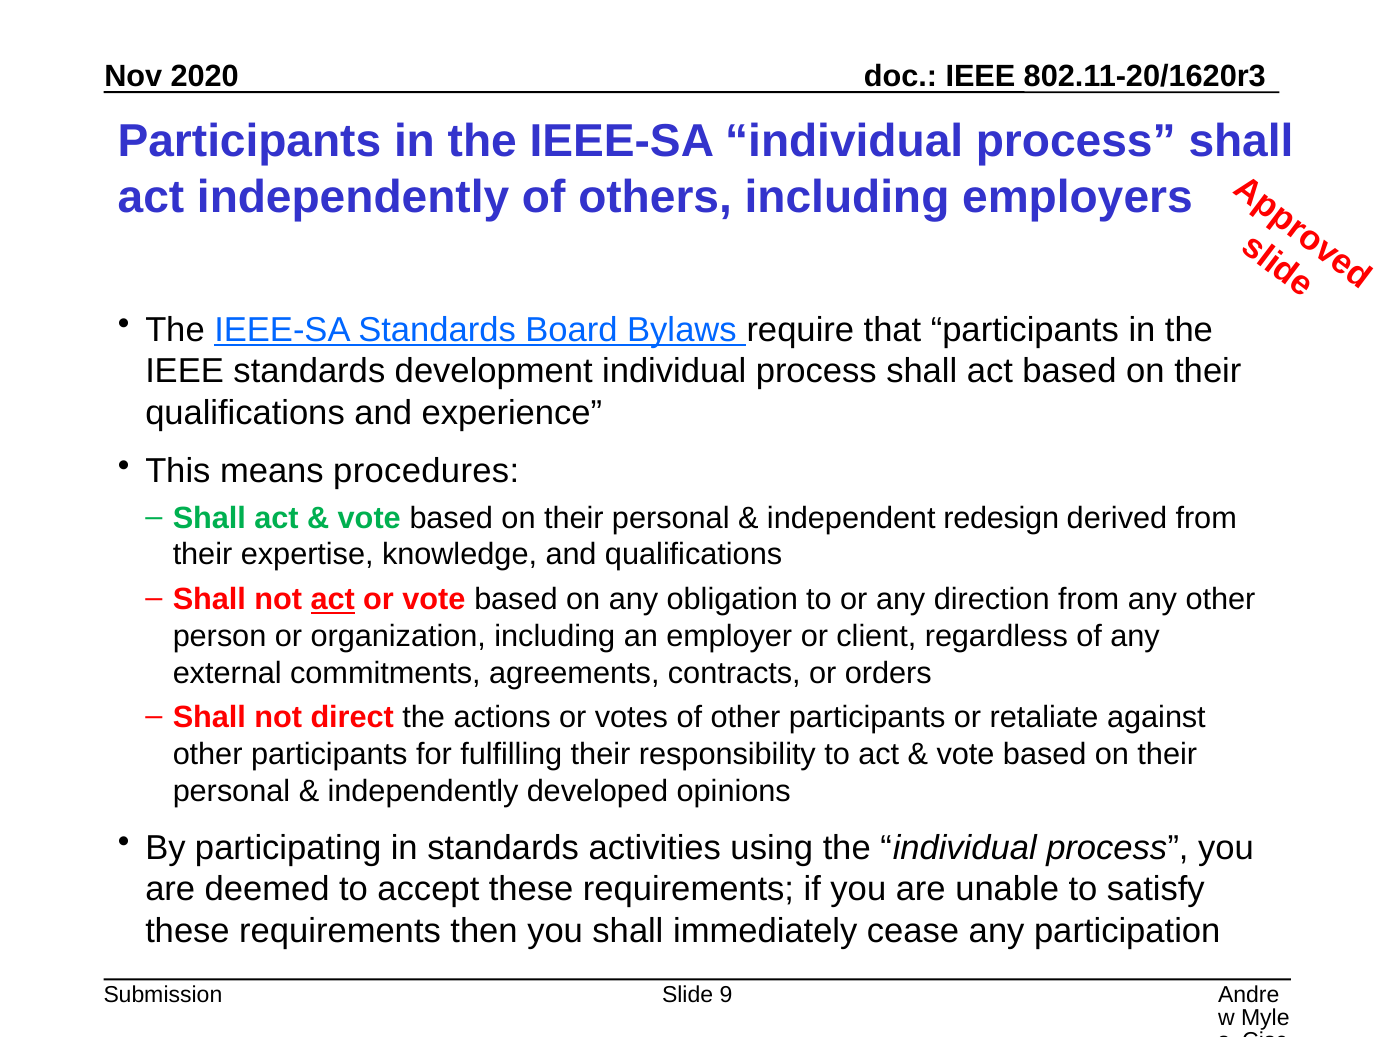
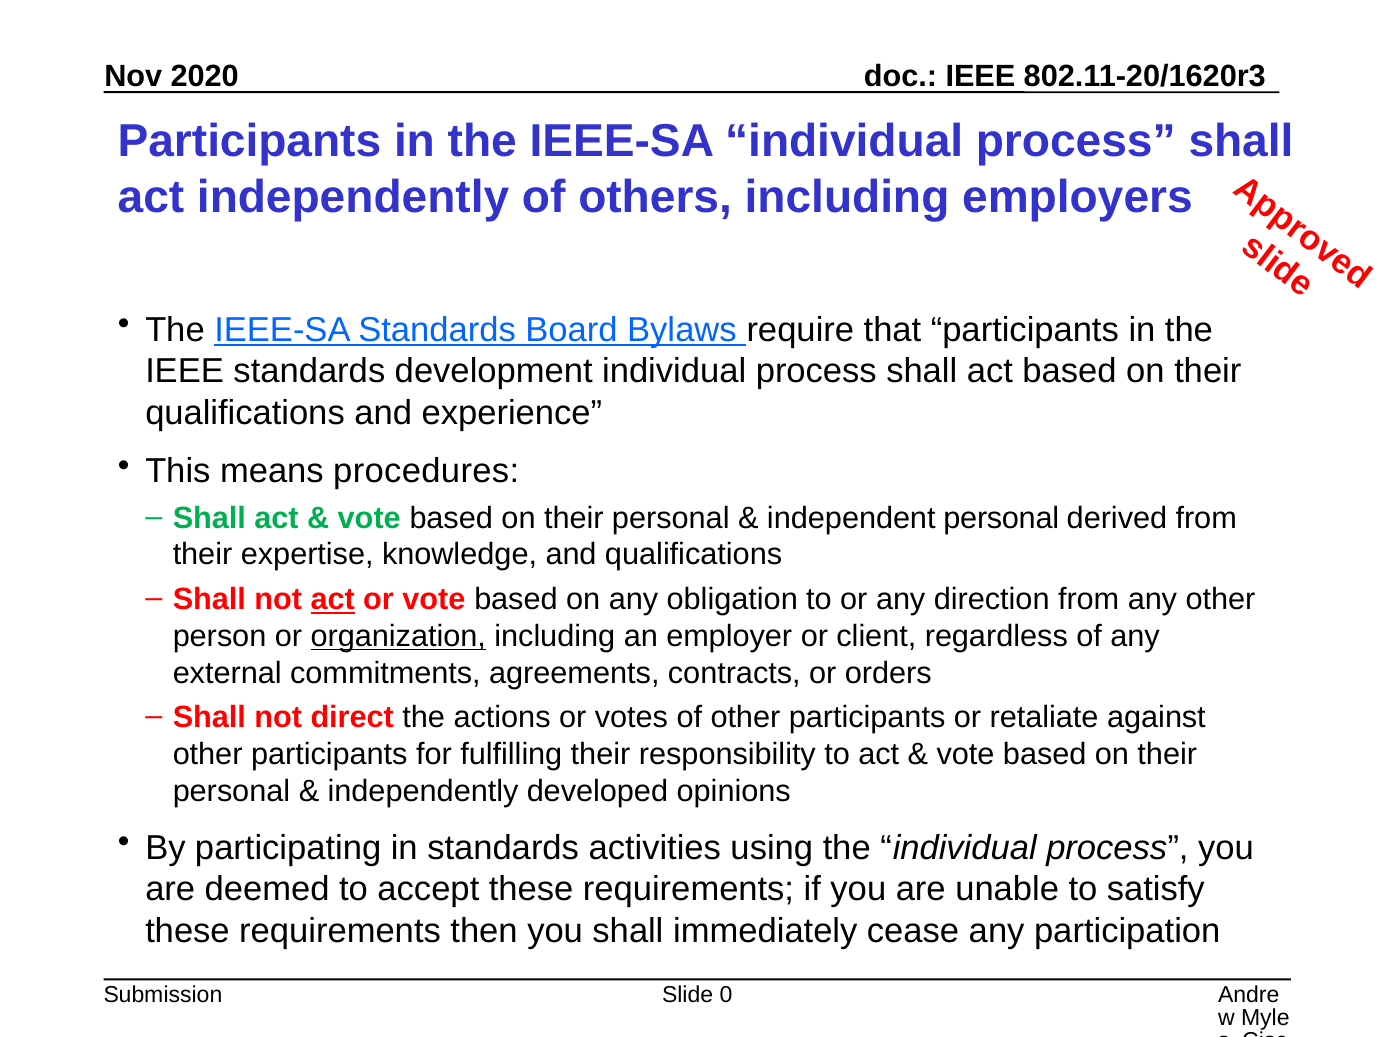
independent redesign: redesign -> personal
organization underline: none -> present
9: 9 -> 0
